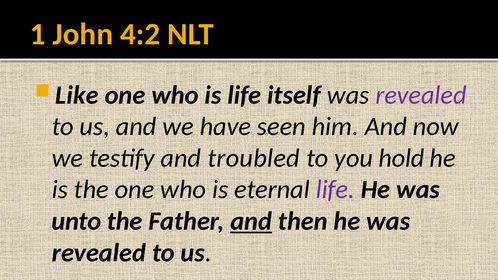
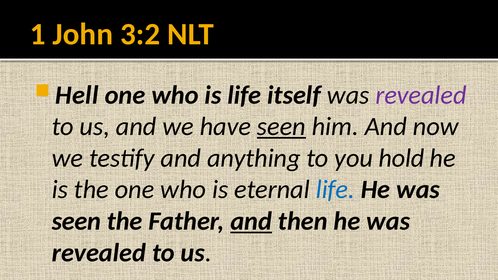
4:2: 4:2 -> 3:2
Like: Like -> Hell
seen at (281, 127) underline: none -> present
troubled: troubled -> anything
life at (335, 190) colour: purple -> blue
unto at (76, 221): unto -> seen
